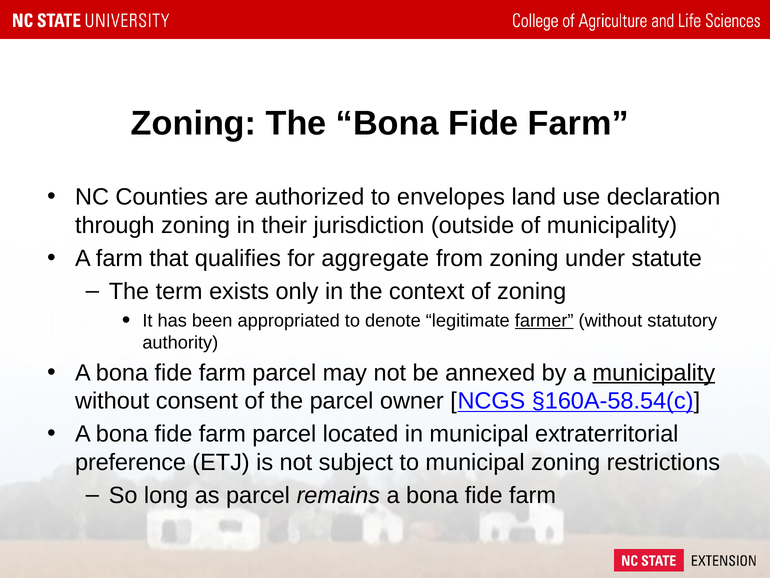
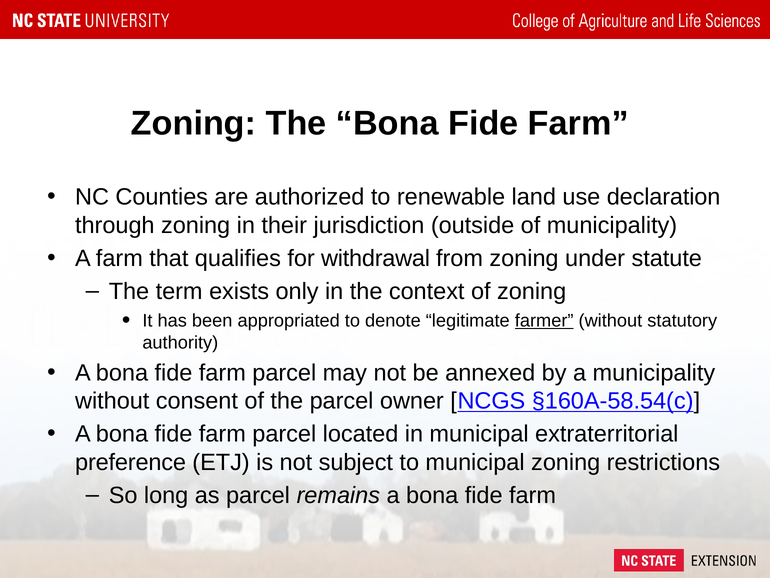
envelopes: envelopes -> renewable
aggregate: aggregate -> withdrawal
municipality at (654, 372) underline: present -> none
